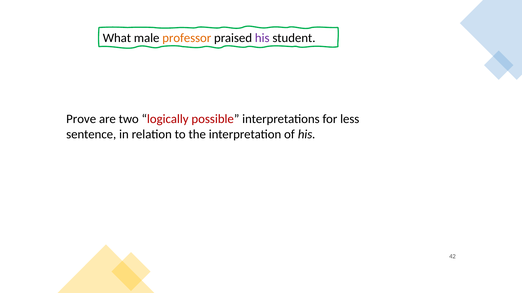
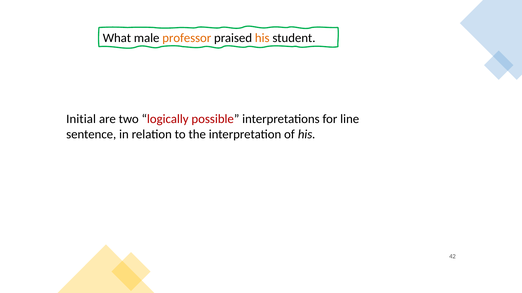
his at (262, 38) colour: purple -> orange
Prove: Prove -> Initial
less: less -> line
